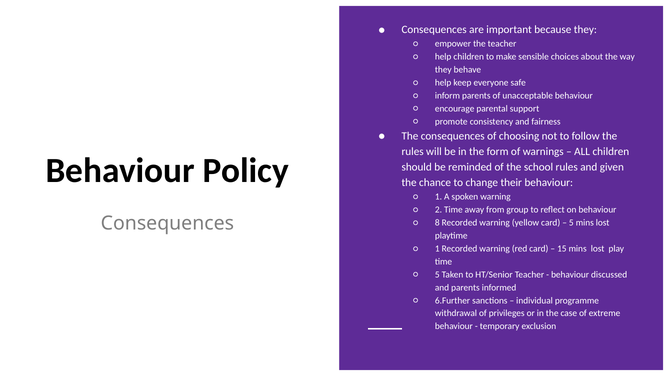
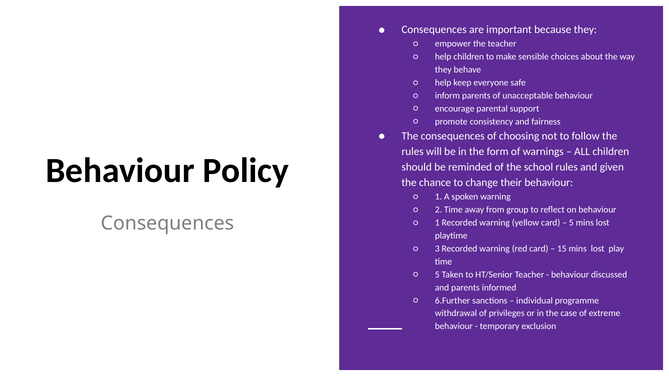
8 at (437, 223): 8 -> 1
1 at (437, 249): 1 -> 3
